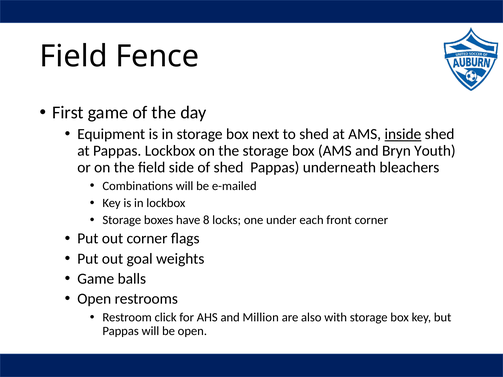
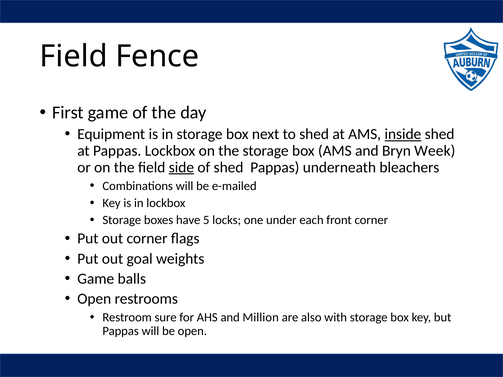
Youth: Youth -> Week
side underline: none -> present
8: 8 -> 5
click: click -> sure
